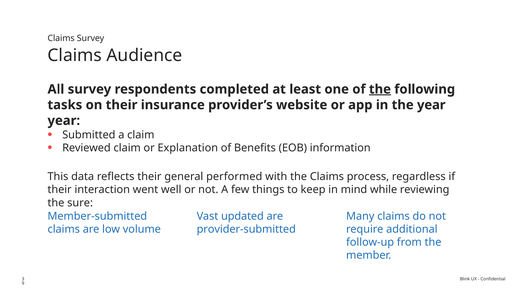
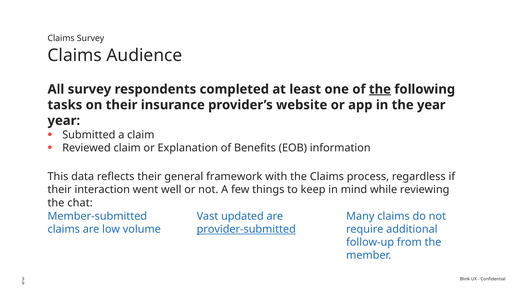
performed: performed -> framework
sure: sure -> chat
provider-submitted underline: none -> present
